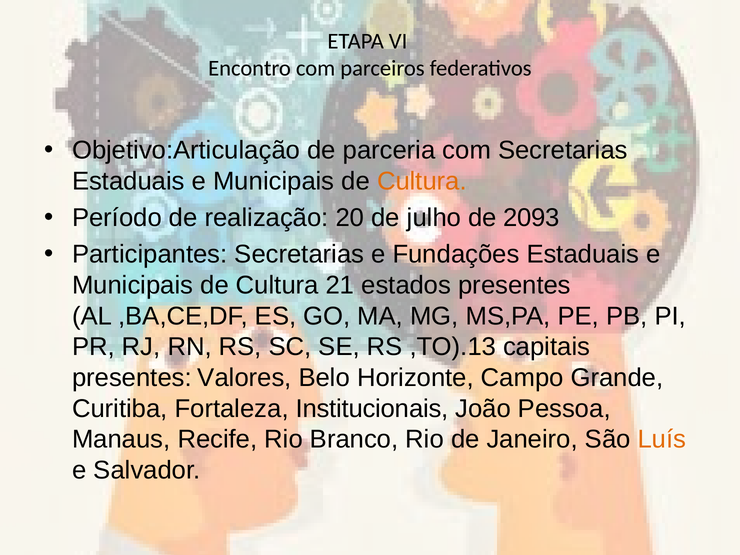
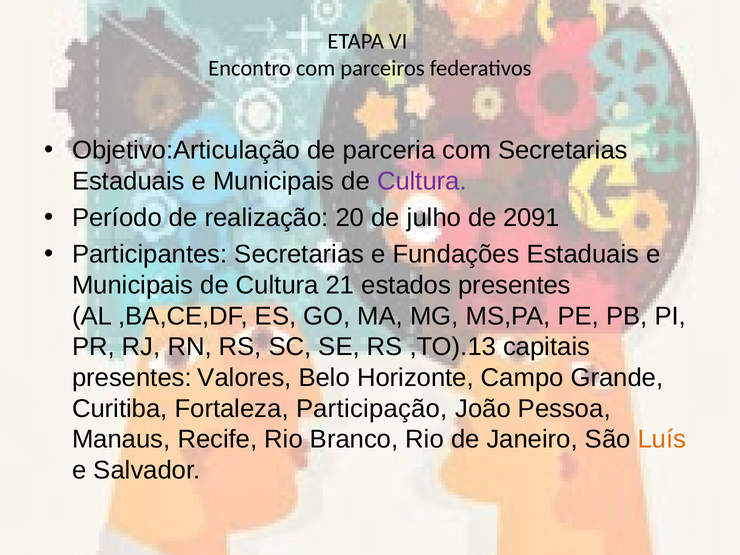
Cultura at (422, 181) colour: orange -> purple
2093: 2093 -> 2091
Institucionais: Institucionais -> Participação
